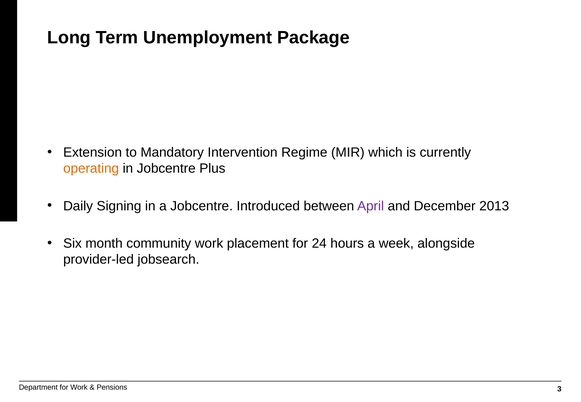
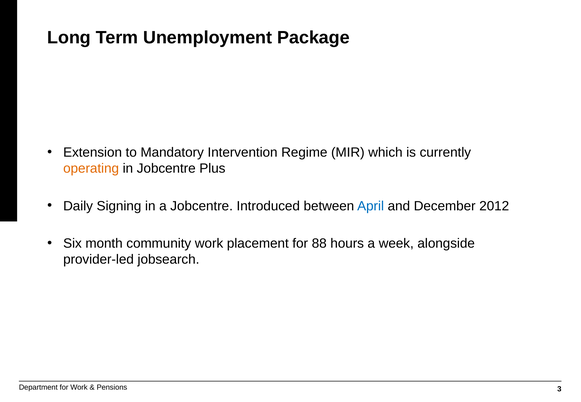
April colour: purple -> blue
2013: 2013 -> 2012
24: 24 -> 88
